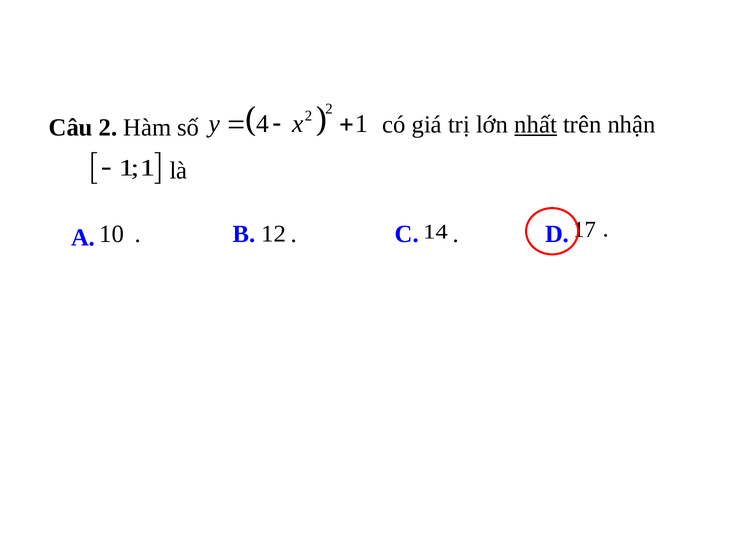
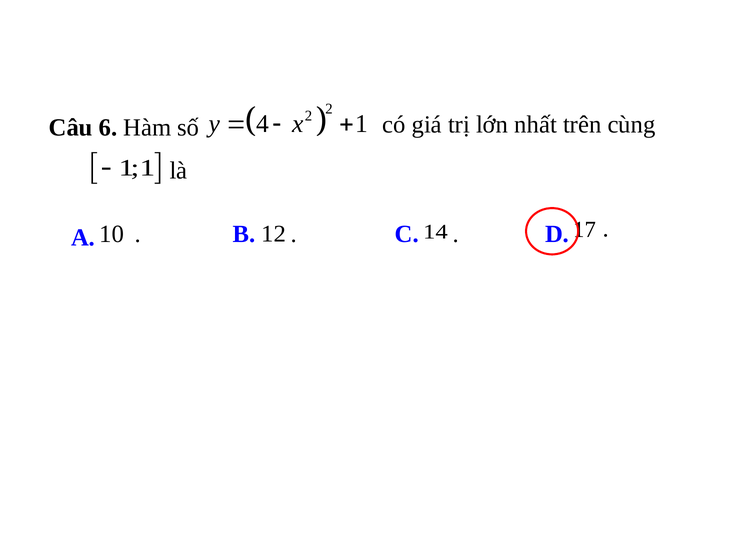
Câu 2: 2 -> 6
nhất underline: present -> none
nhận: nhận -> cùng
